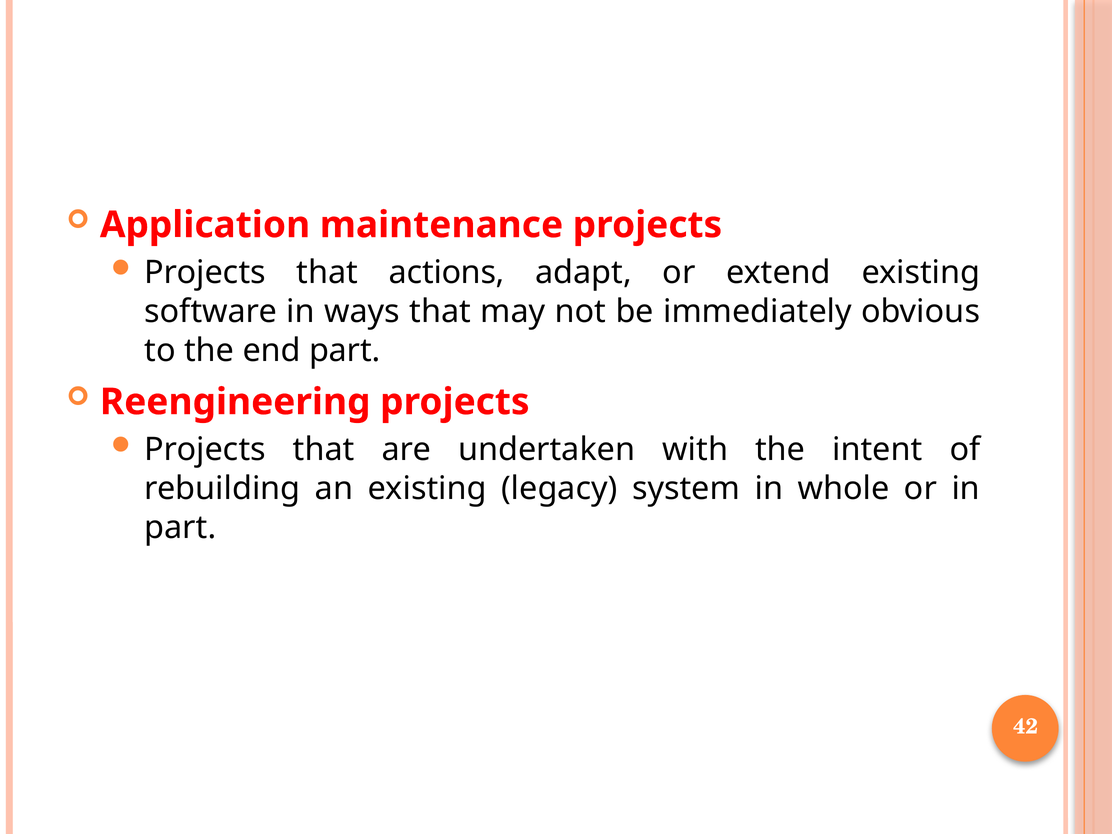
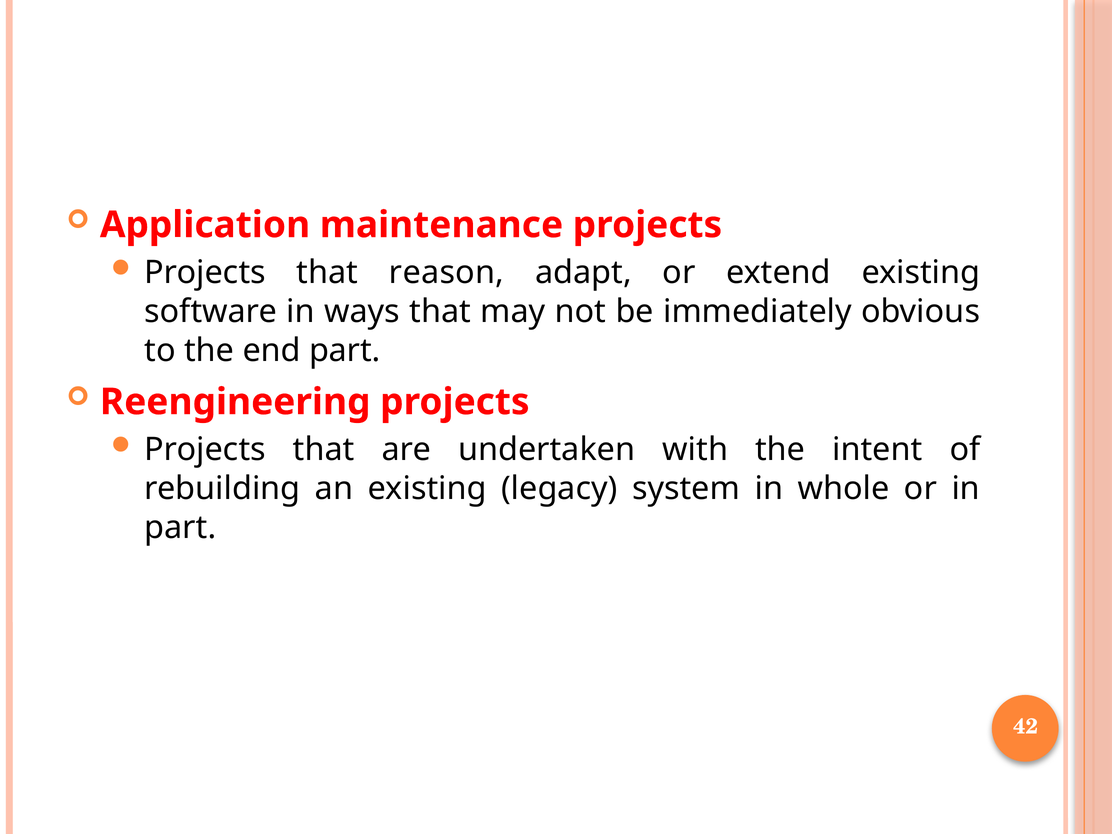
actions: actions -> reason
